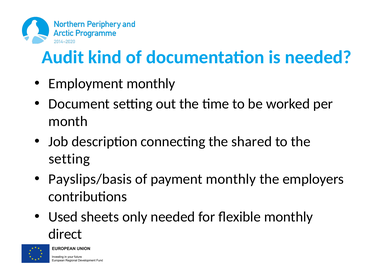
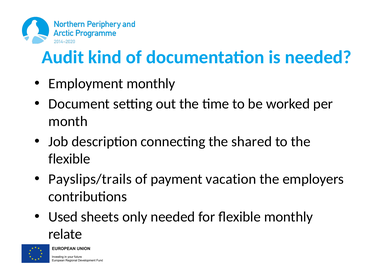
setting at (69, 159): setting -> flexible
Payslips/basis: Payslips/basis -> Payslips/trails
payment monthly: monthly -> vacation
direct: direct -> relate
